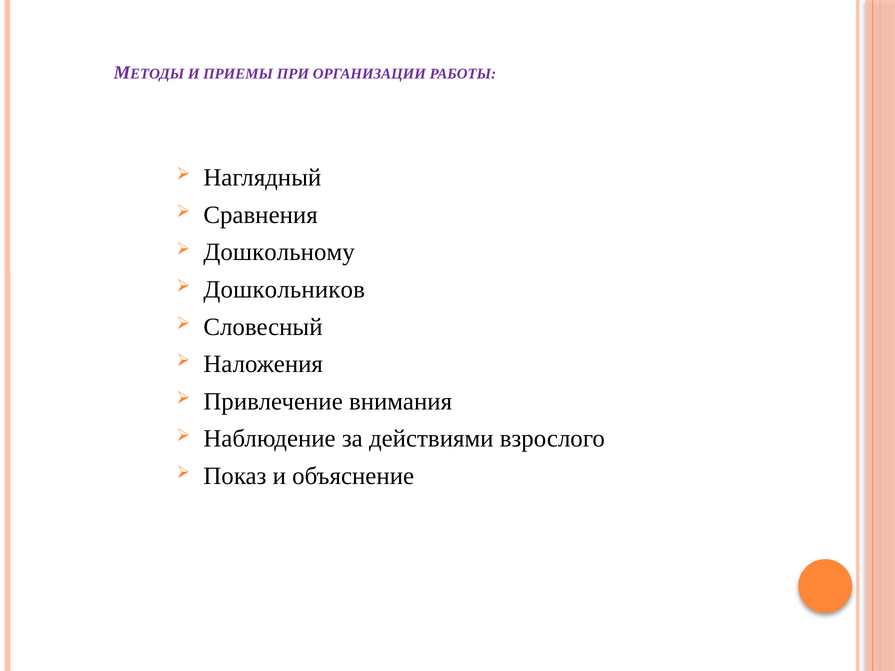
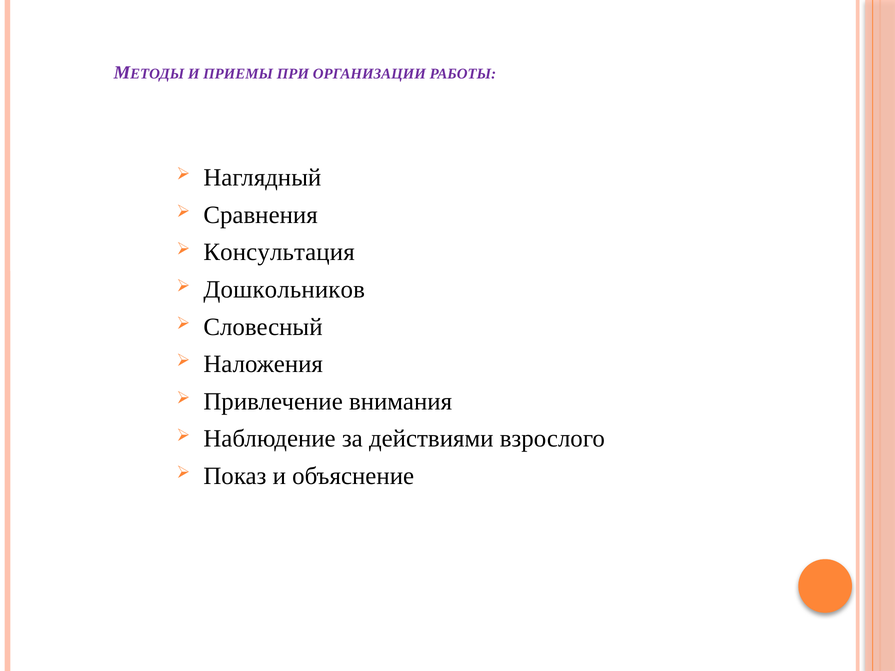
Дошкольному: Дошкольному -> Консультация
